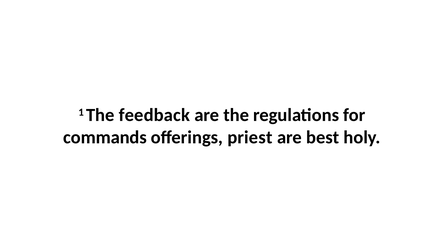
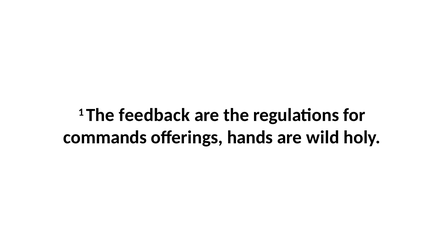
priest: priest -> hands
best: best -> wild
